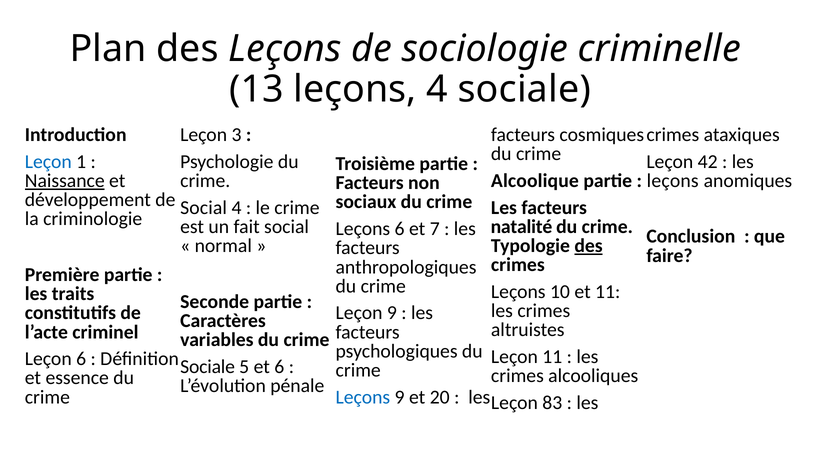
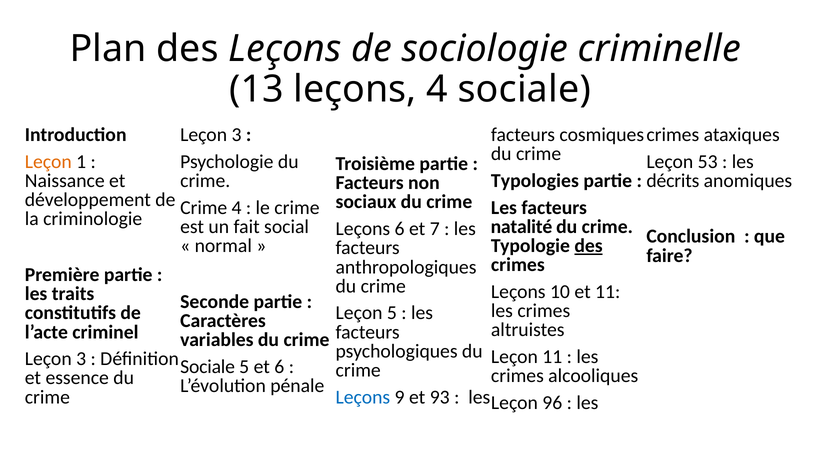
Leçon at (48, 162) colour: blue -> orange
42: 42 -> 53
Naissance underline: present -> none
Alcoolique: Alcoolique -> Typologies
leçons at (673, 181): leçons -> décrits
Social at (204, 207): Social -> Crime
Leçon 9: 9 -> 5
6 at (81, 359): 6 -> 3
20: 20 -> 93
83: 83 -> 96
